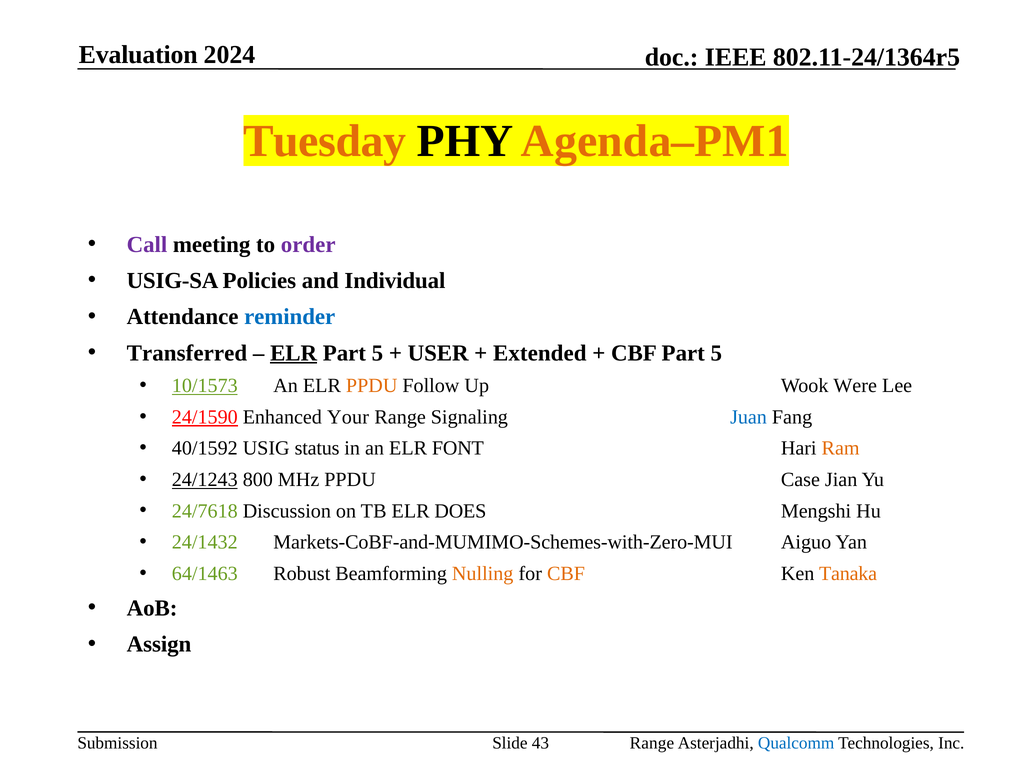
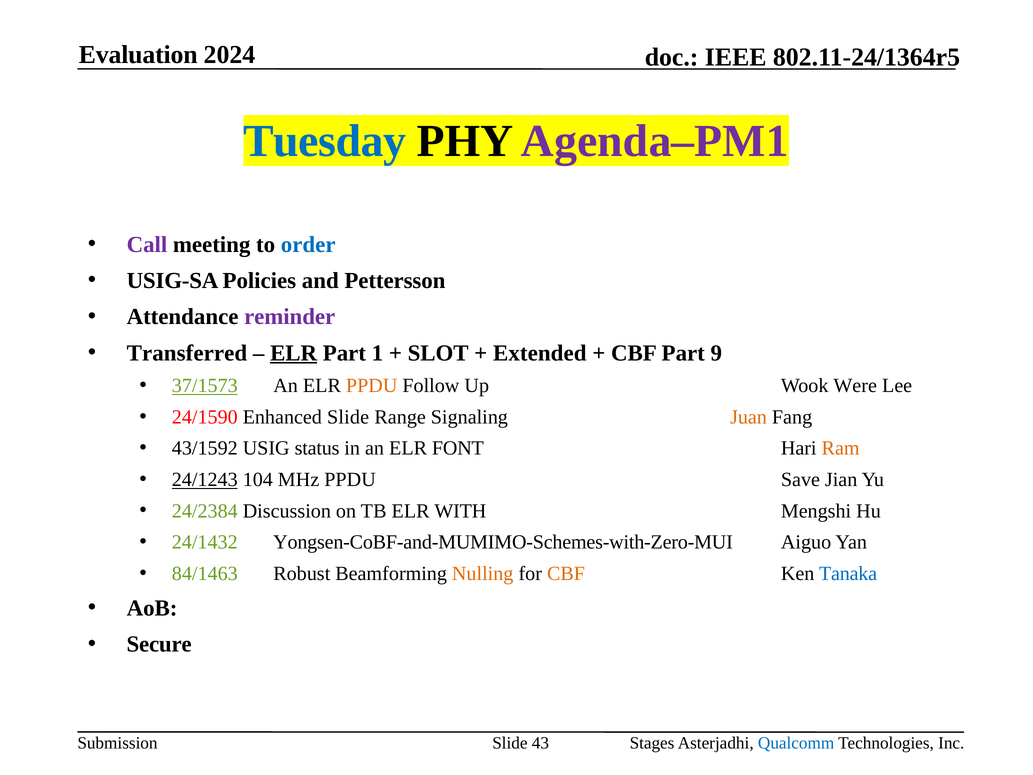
Tuesday colour: orange -> blue
Agenda–PM1 colour: orange -> purple
order colour: purple -> blue
Individual: Individual -> Pettersson
reminder colour: blue -> purple
5 at (377, 353): 5 -> 1
USER: USER -> SLOT
CBF Part 5: 5 -> 9
10/1573: 10/1573 -> 37/1573
24/1590 underline: present -> none
Enhanced Your: Your -> Slide
Juan colour: blue -> orange
40/1592: 40/1592 -> 43/1592
800: 800 -> 104
Case: Case -> Save
24/7618: 24/7618 -> 24/2384
DOES: DOES -> WITH
Markets-CoBF-and-MUMIMO-Schemes-with-Zero-MUI: Markets-CoBF-and-MUMIMO-Schemes-with-Zero-MUI -> Yongsen-CoBF-and-MUMIMO-Schemes-with-Zero-MUI
64/1463: 64/1463 -> 84/1463
Tanaka colour: orange -> blue
Assign: Assign -> Secure
Range at (652, 743): Range -> Stages
